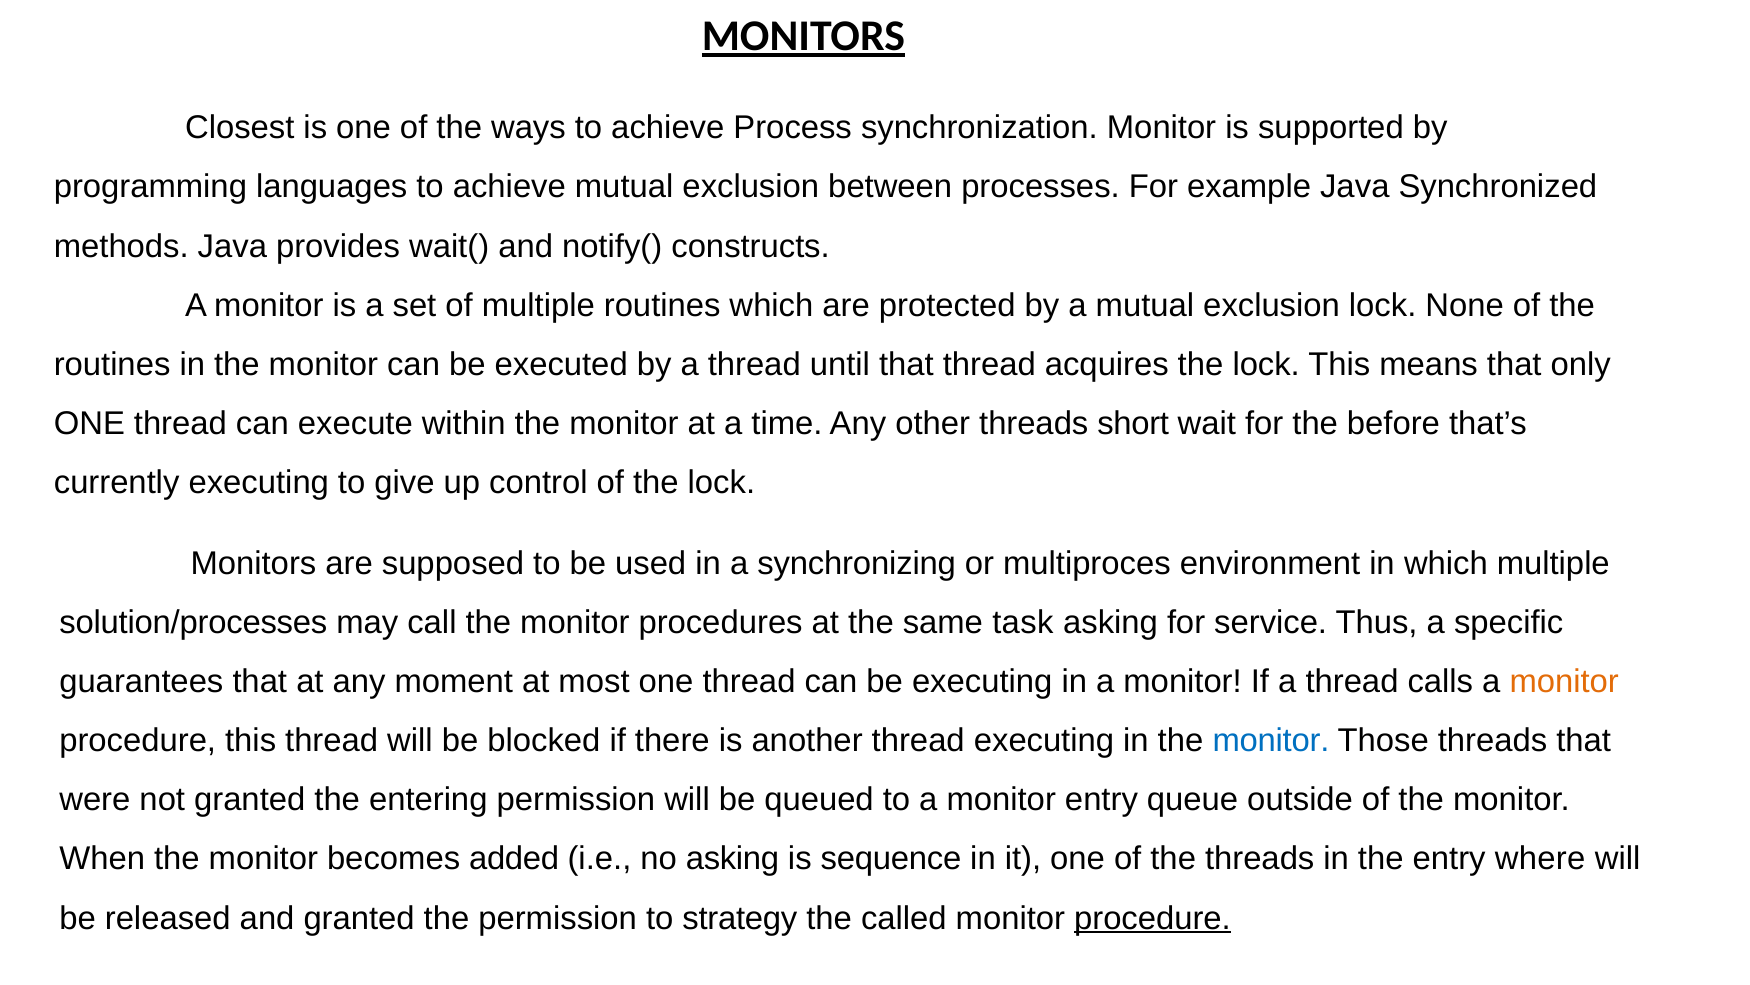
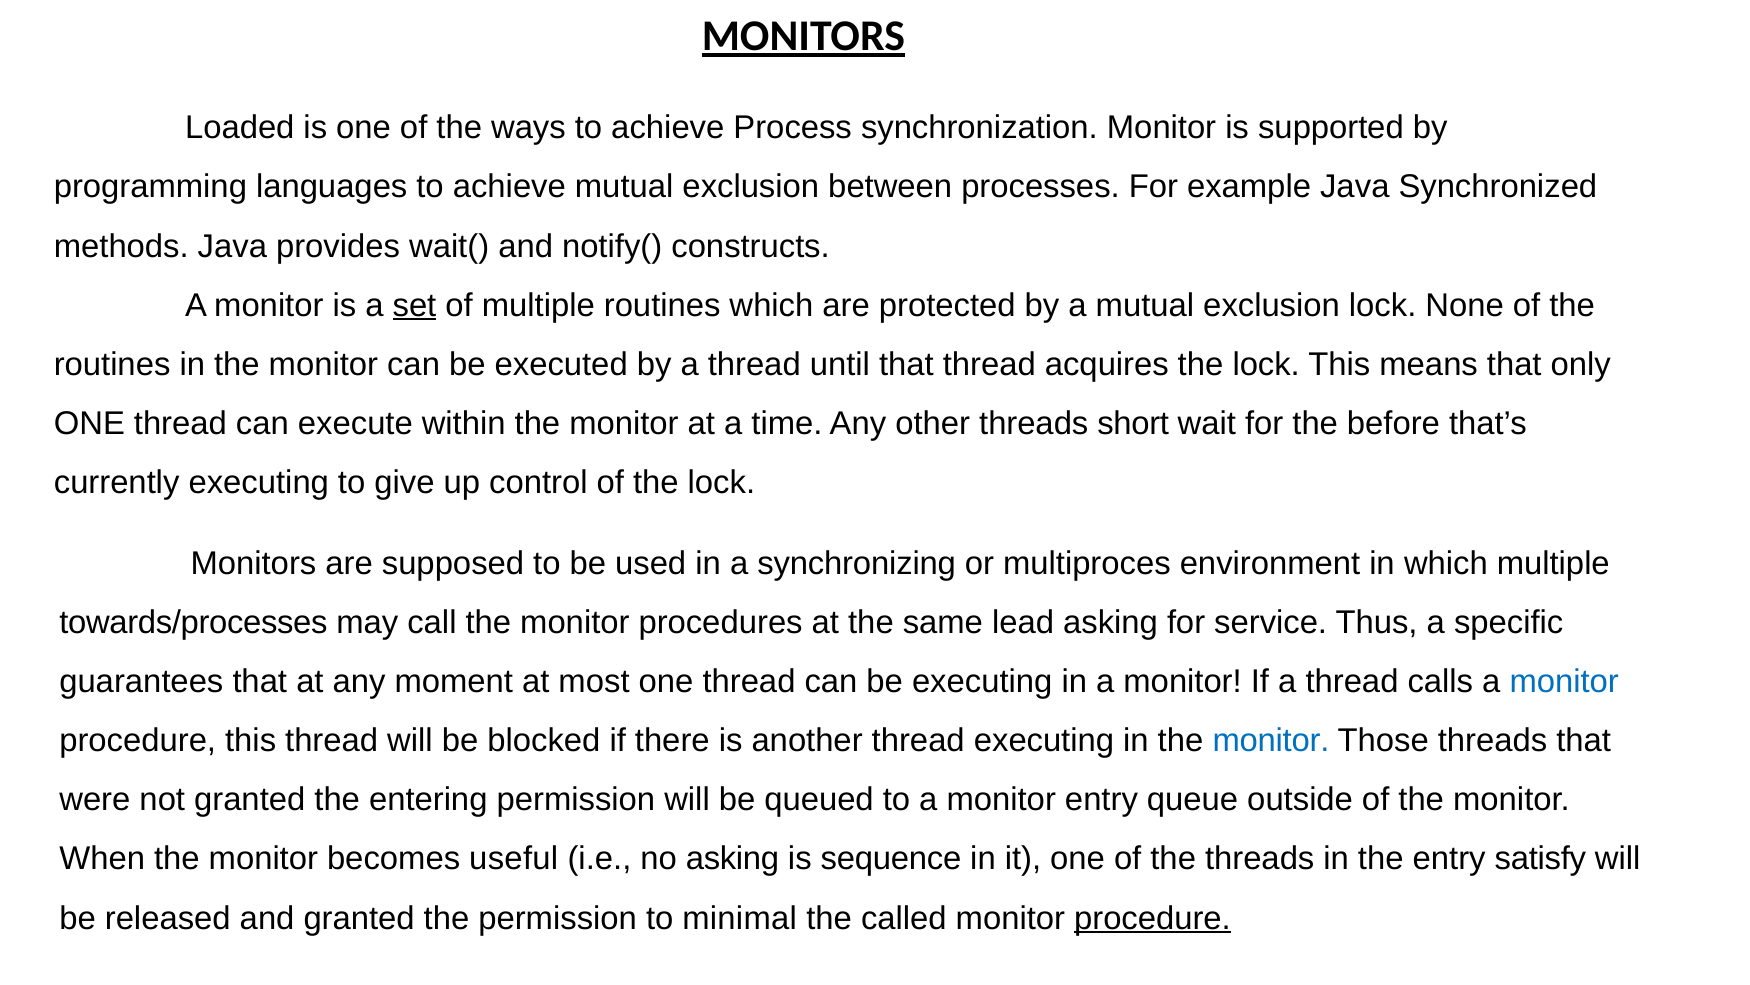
Closest: Closest -> Loaded
set underline: none -> present
solution/processes: solution/processes -> towards/processes
task: task -> lead
monitor at (1564, 681) colour: orange -> blue
added: added -> useful
where: where -> satisfy
strategy: strategy -> minimal
